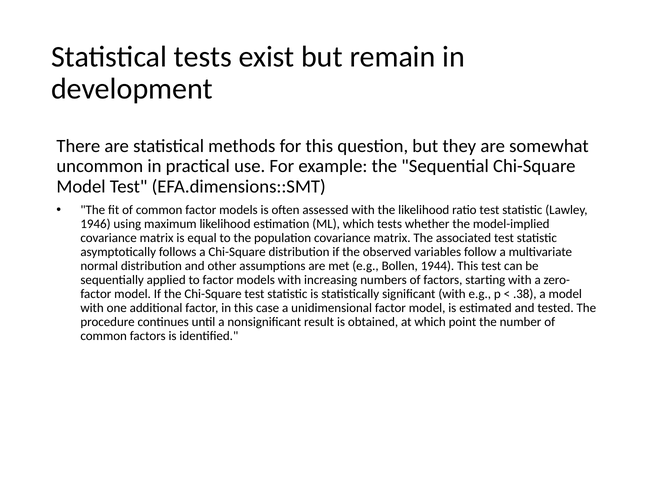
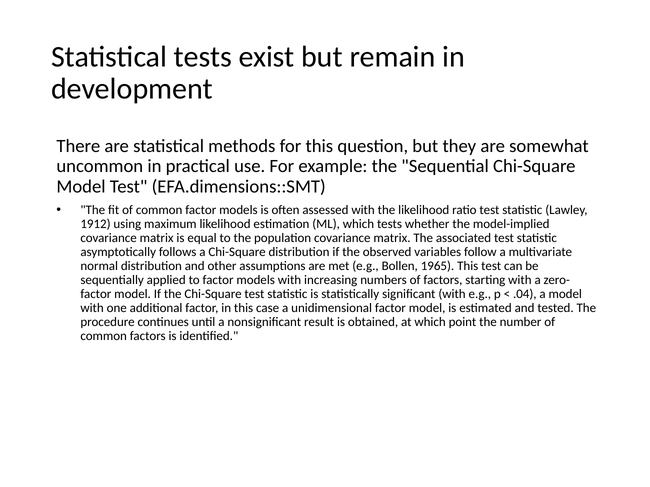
1946: 1946 -> 1912
1944: 1944 -> 1965
.38: .38 -> .04
